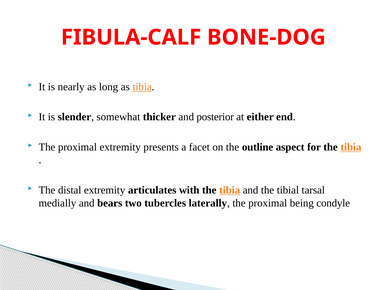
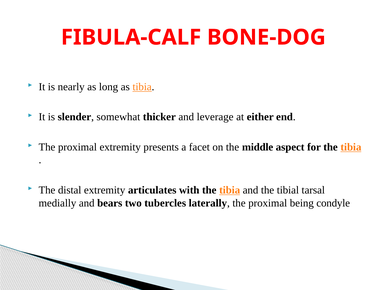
posterior: posterior -> leverage
outline: outline -> middle
